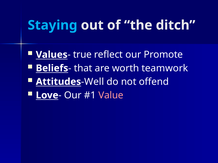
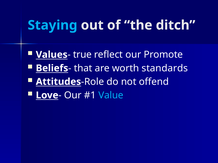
teamwork: teamwork -> standards
Well: Well -> Role
Value colour: pink -> light blue
